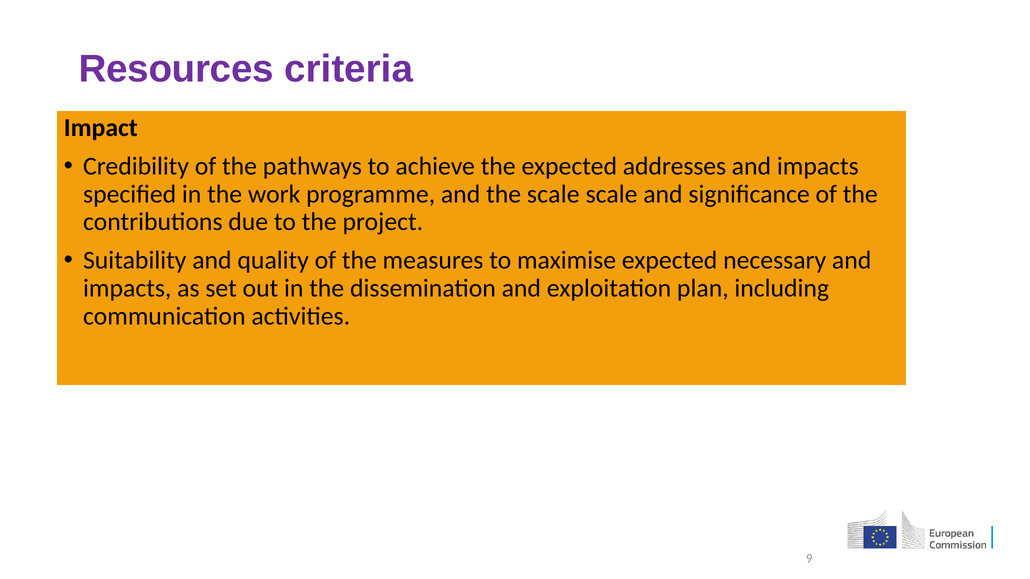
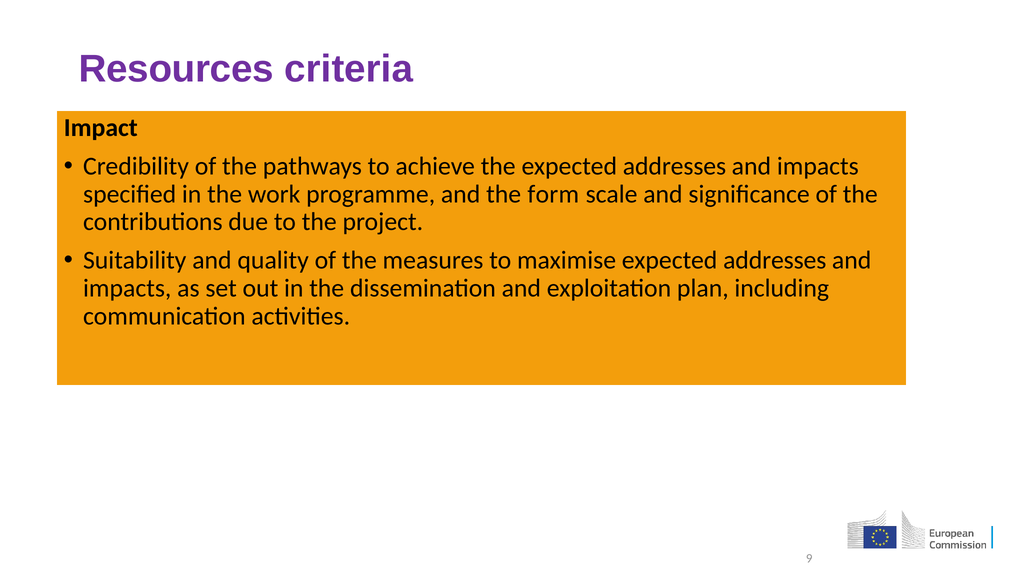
the scale: scale -> form
maximise expected necessary: necessary -> addresses
